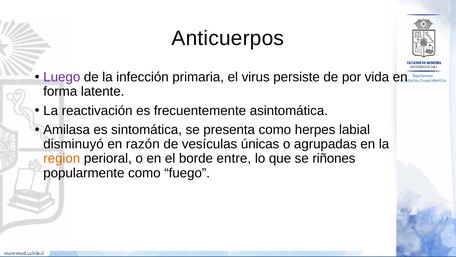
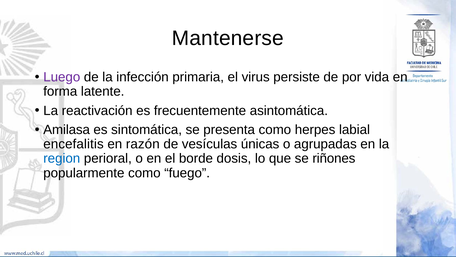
Anticuerpos: Anticuerpos -> Mantenerse
disminuyó: disminuyó -> encefalitis
region colour: orange -> blue
entre: entre -> dosis
